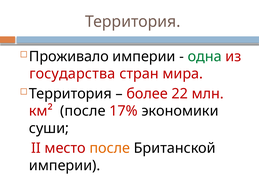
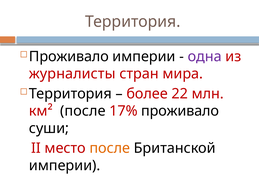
одна colour: green -> purple
государства: государства -> журналисты
17% экономики: экономики -> проживало
